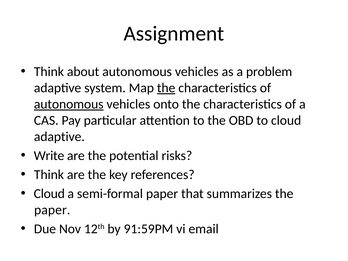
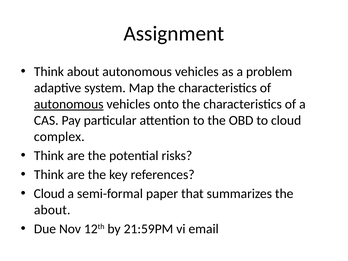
the at (166, 88) underline: present -> none
adaptive at (59, 137): adaptive -> complex
Write at (49, 156): Write -> Think
paper at (52, 210): paper -> about
91:59PM: 91:59PM -> 21:59PM
